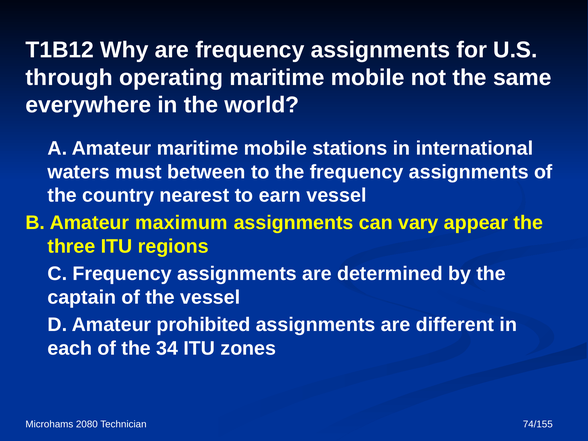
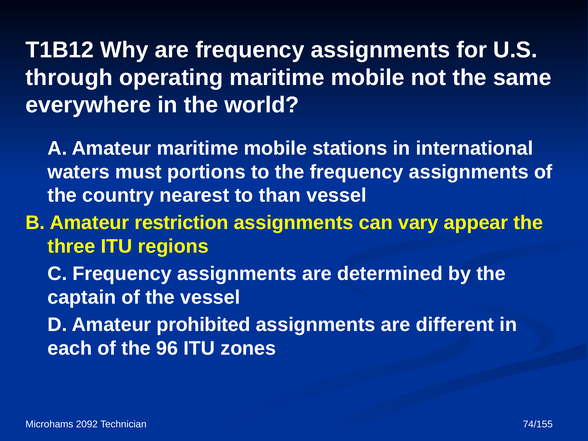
between: between -> portions
earn: earn -> than
maximum: maximum -> restriction
34: 34 -> 96
2080: 2080 -> 2092
